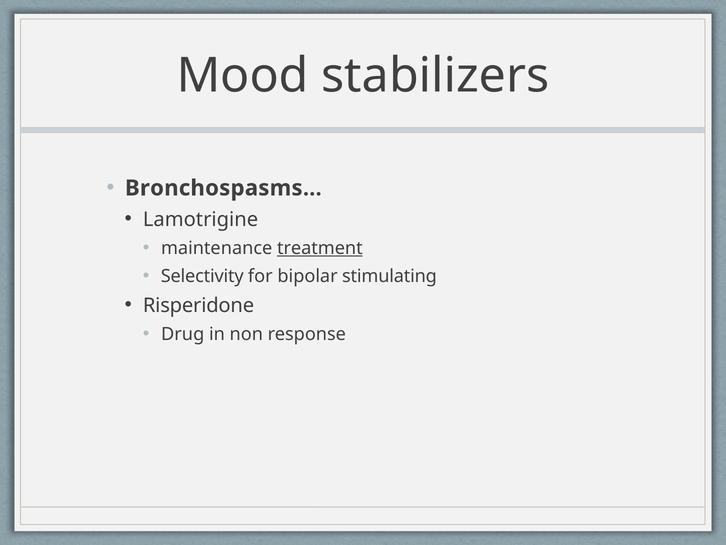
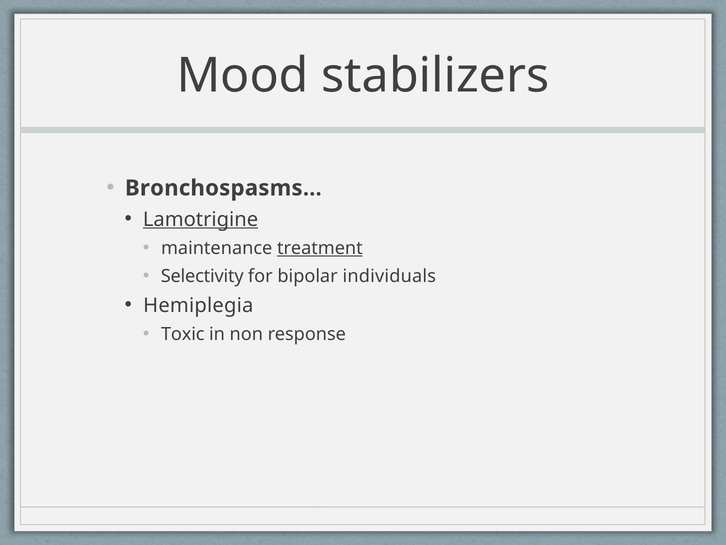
Lamotrigine underline: none -> present
stimulating: stimulating -> individuals
Risperidone: Risperidone -> Hemiplegia
Drug: Drug -> Toxic
